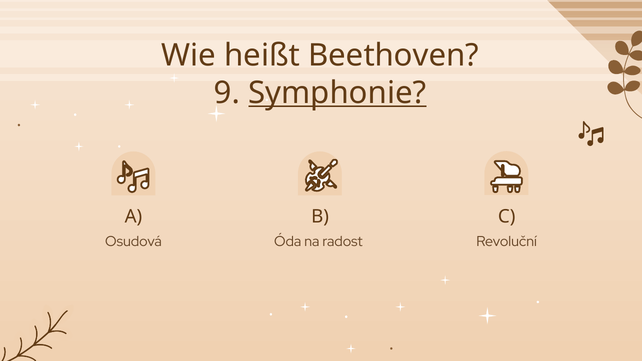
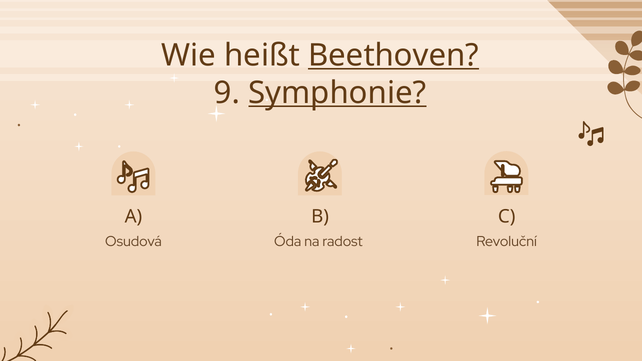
Beethoven underline: none -> present
